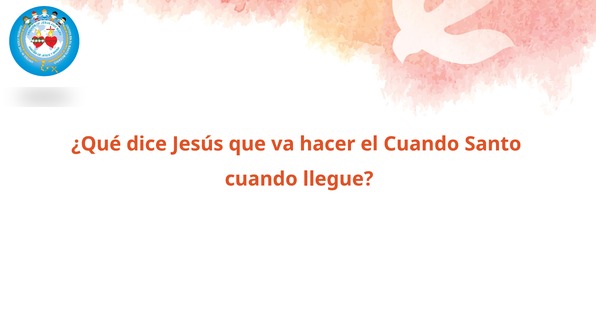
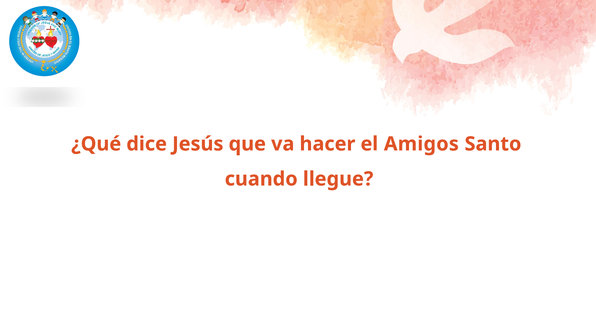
el Cuando: Cuando -> Amigos
